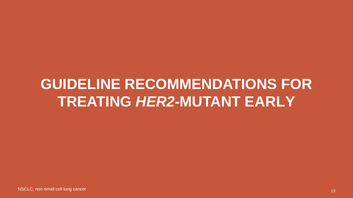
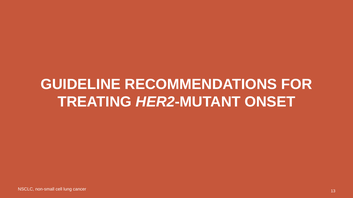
EARLY: EARLY -> ONSET
